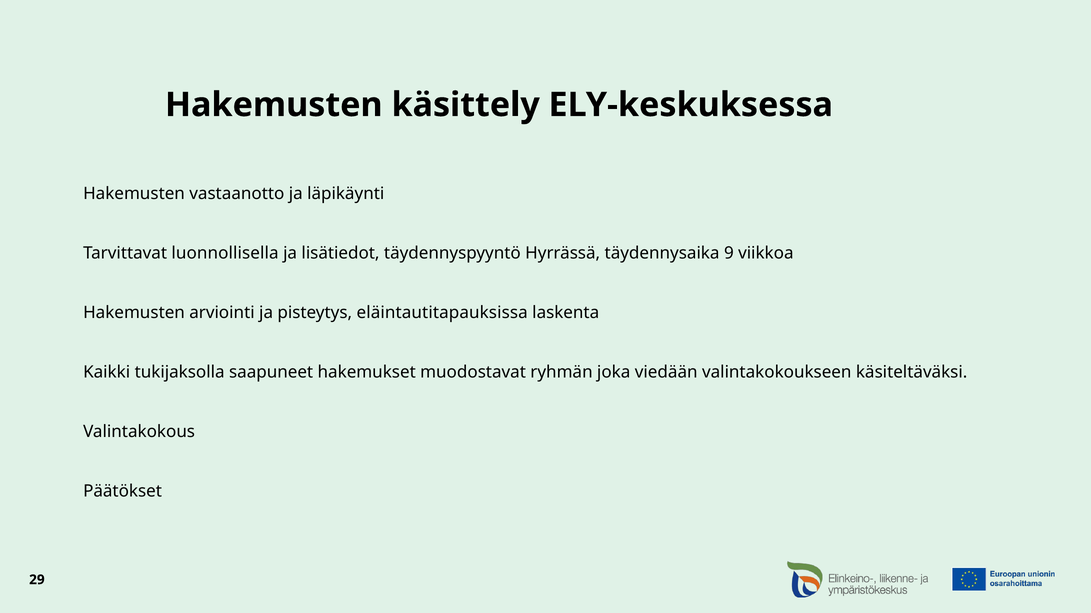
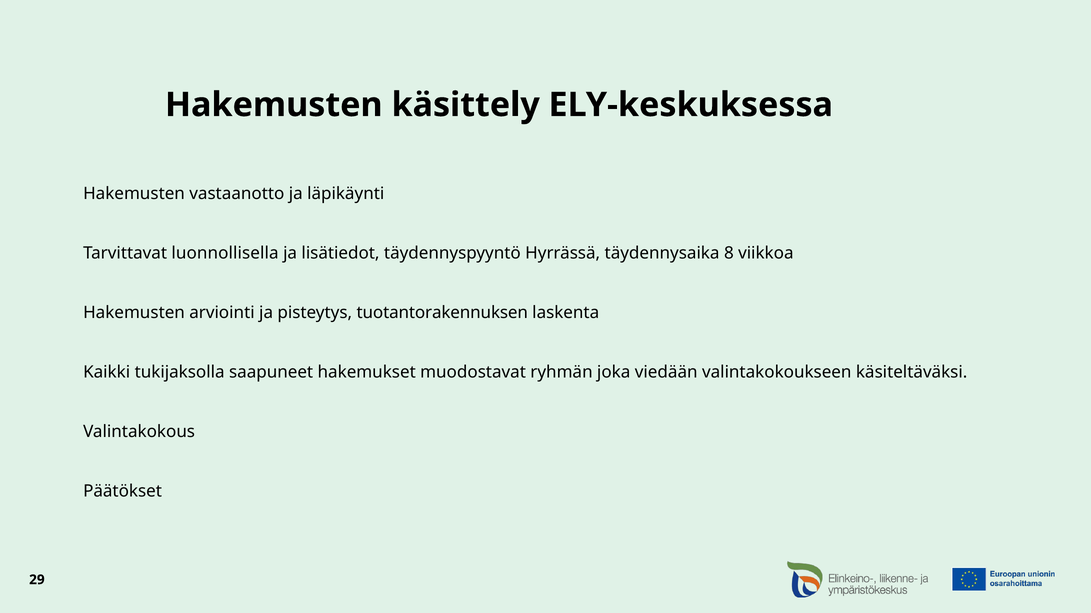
9: 9 -> 8
eläintautitapauksissa: eläintautitapauksissa -> tuotantorakennuksen
